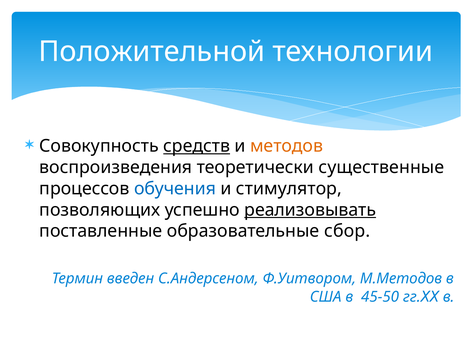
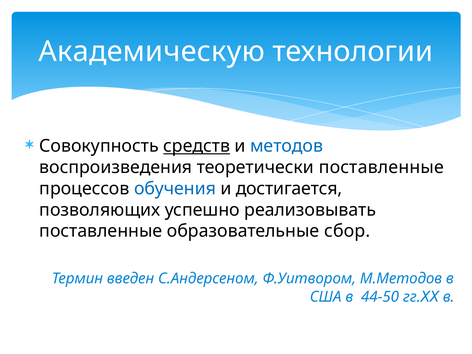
Положительной: Положительной -> Академическую
методов colour: orange -> blue
теоретически существенные: существенные -> поставленные
стимулятор: стимулятор -> достигается
реализовывать underline: present -> none
45-50: 45-50 -> 44-50
